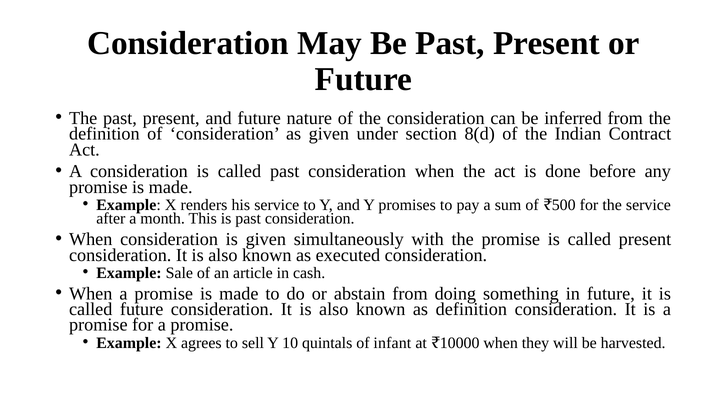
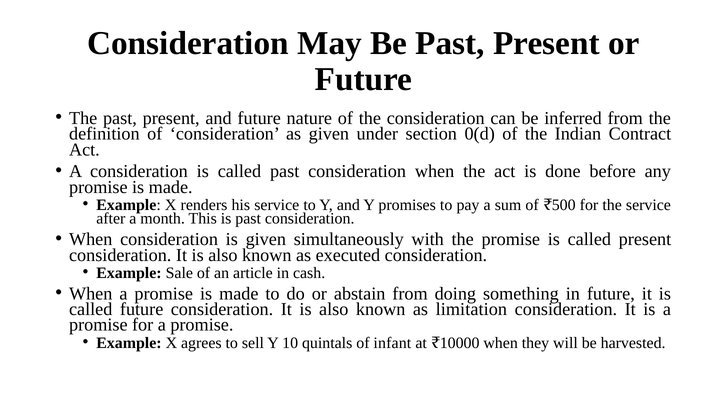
8(d: 8(d -> 0(d
as definition: definition -> limitation
